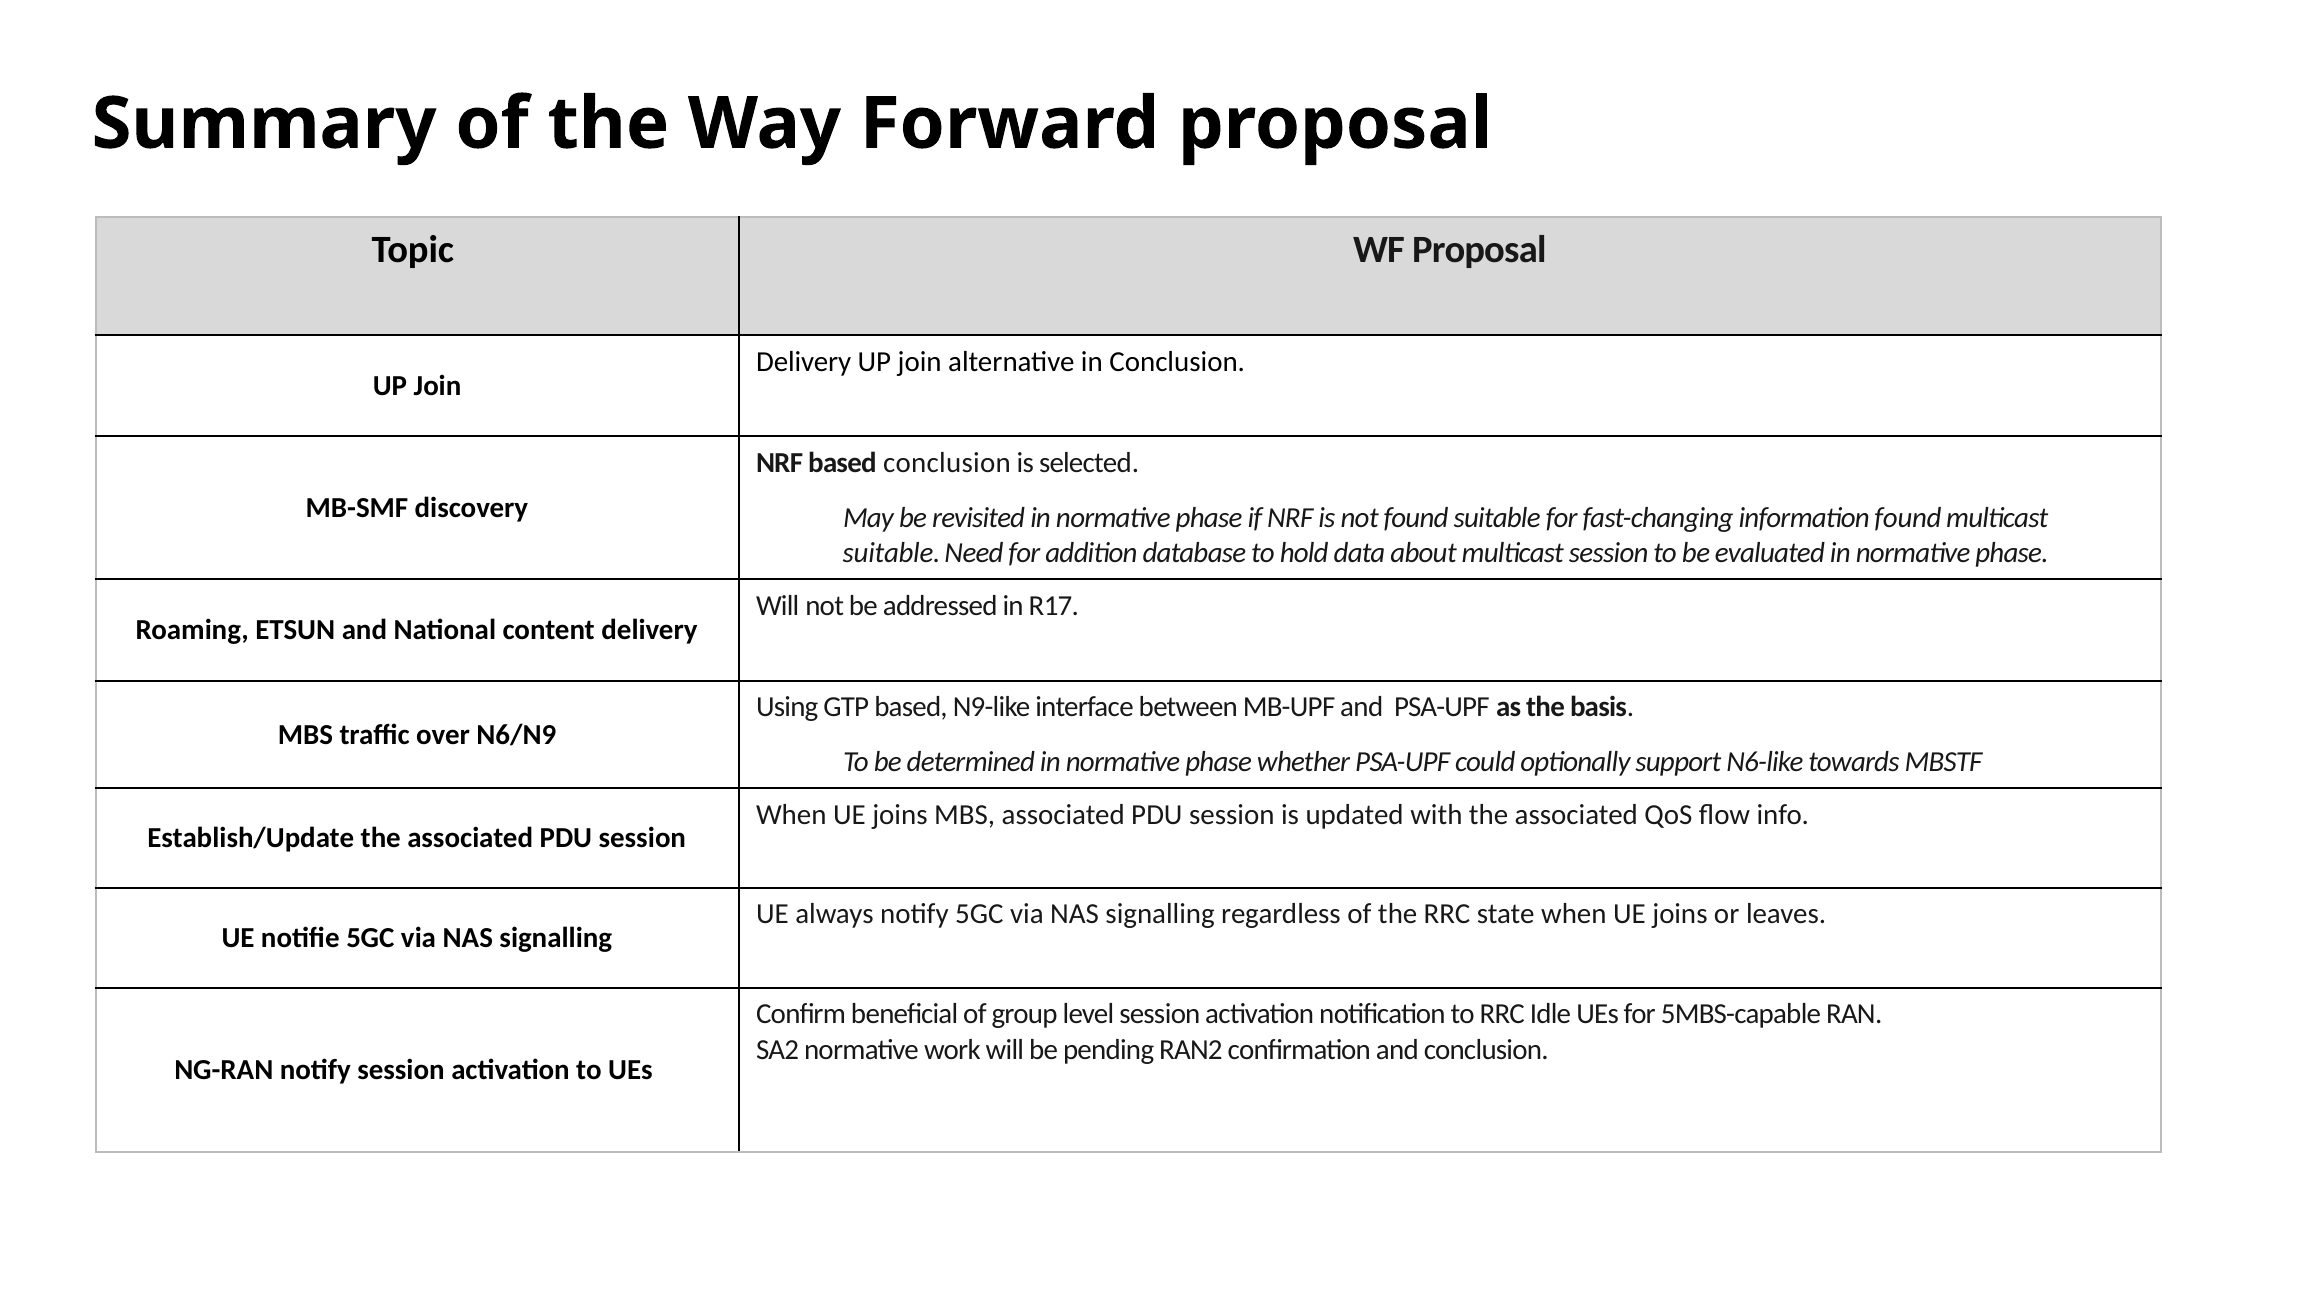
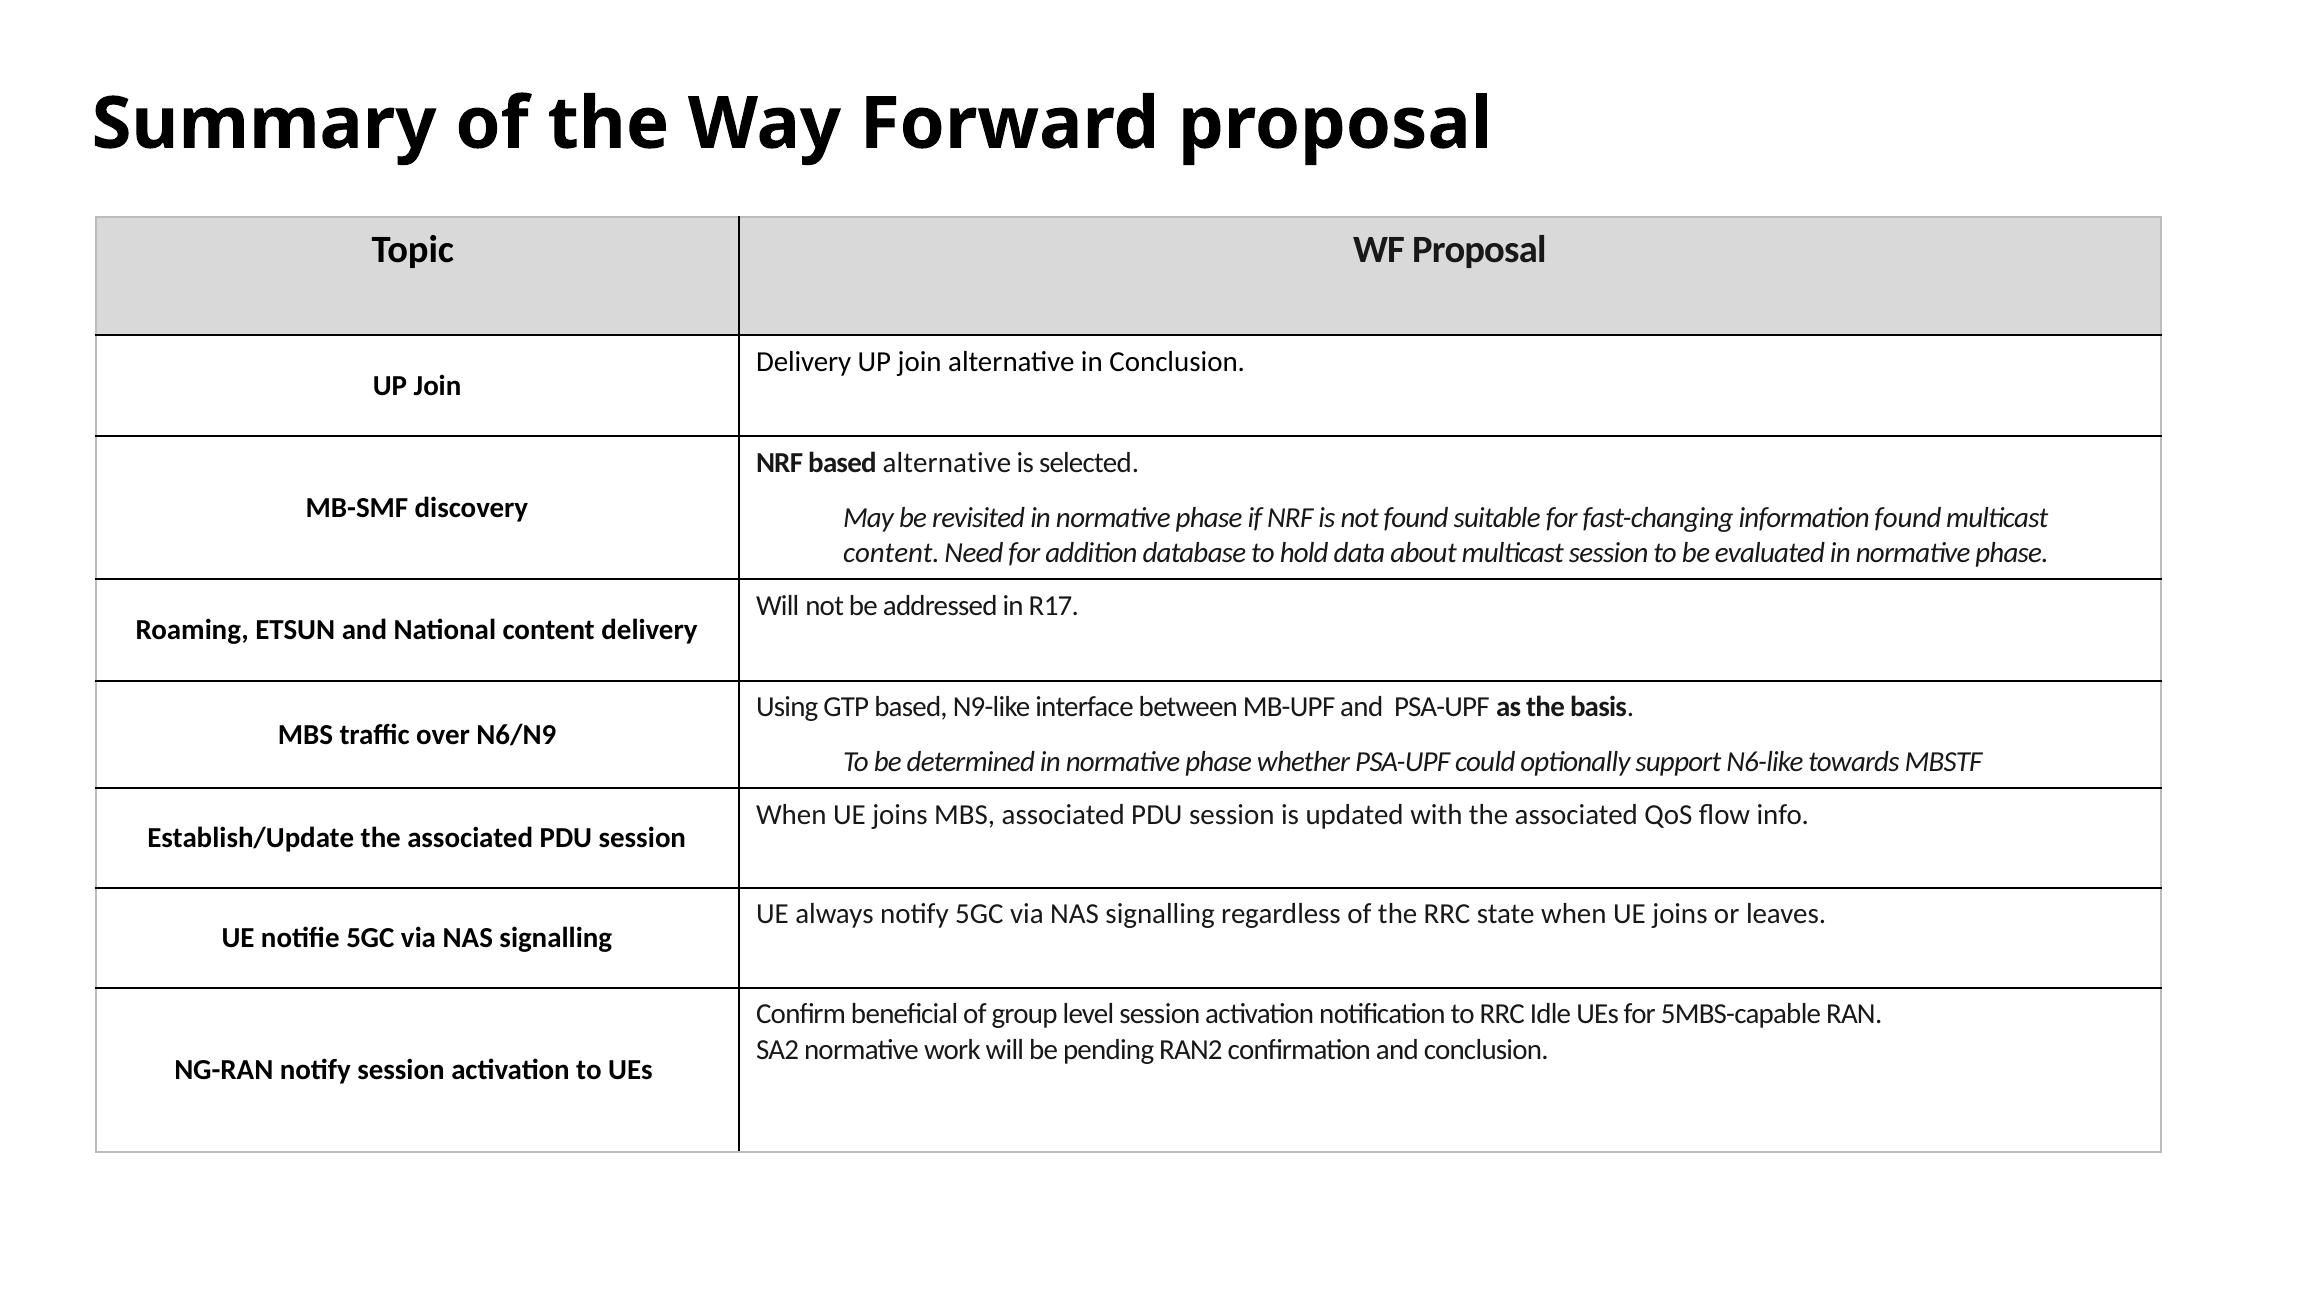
based conclusion: conclusion -> alternative
suitable at (892, 553): suitable -> content
